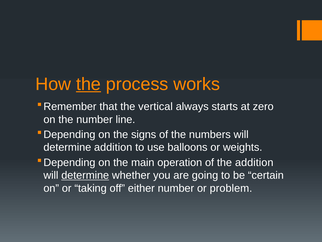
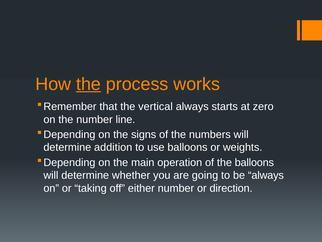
the addition: addition -> balloons
determine at (85, 175) underline: present -> none
be certain: certain -> always
problem: problem -> direction
